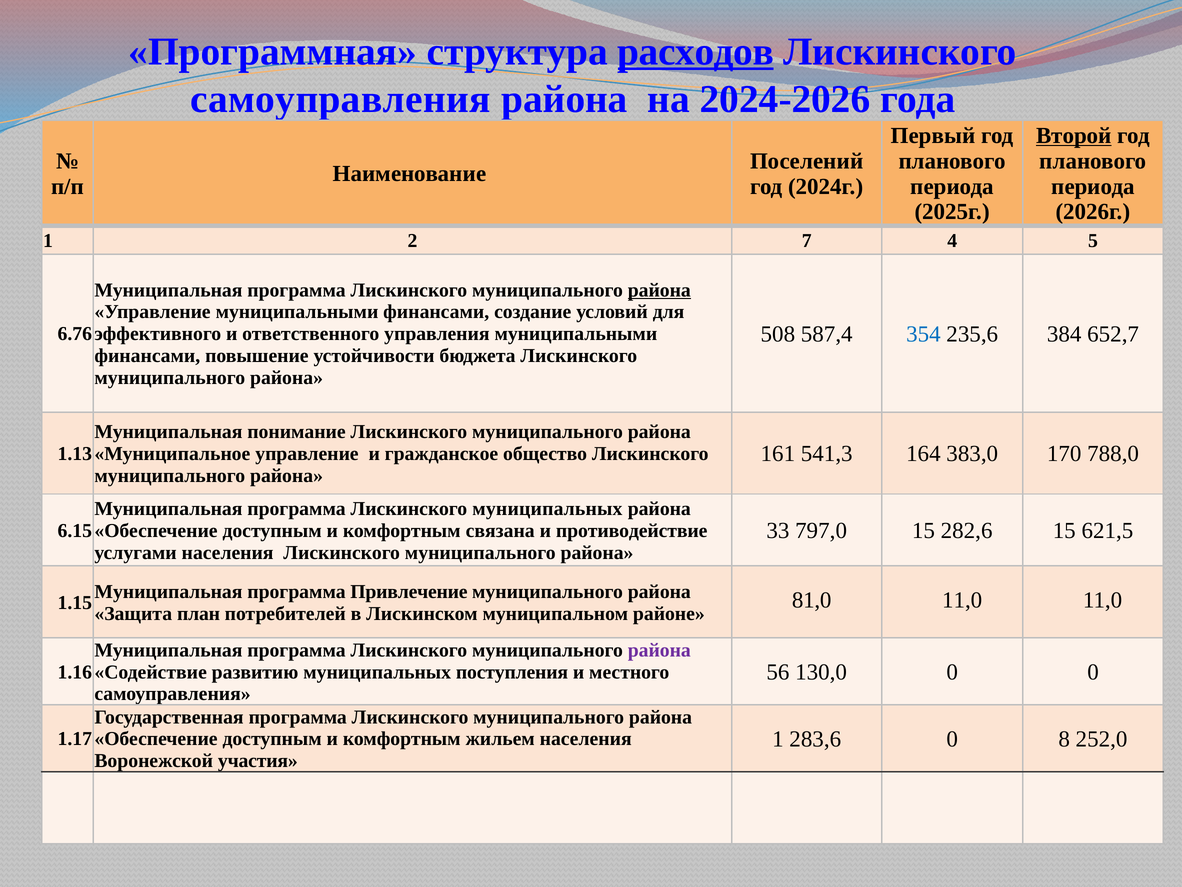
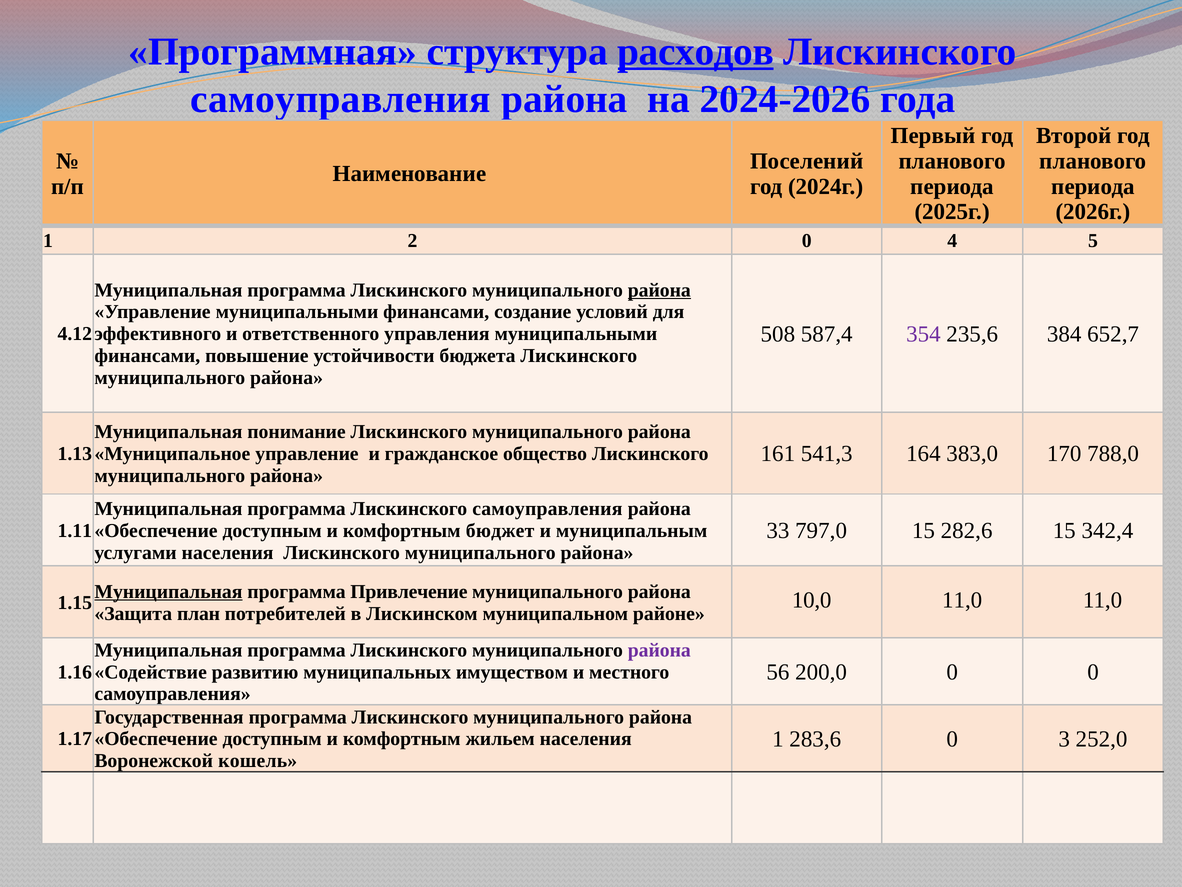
Второй underline: present -> none
2 7: 7 -> 0
354 colour: blue -> purple
6.76: 6.76 -> 4.12
программа Лискинского муниципальных: муниципальных -> самоуправления
621,5: 621,5 -> 342,4
6.15: 6.15 -> 1.11
связана: связана -> бюджет
противодействие: противодействие -> муниципальным
Муниципальная at (168, 591) underline: none -> present
81,0: 81,0 -> 10,0
130,0: 130,0 -> 200,0
поступления: поступления -> имуществом
8: 8 -> 3
участия: участия -> кошель
